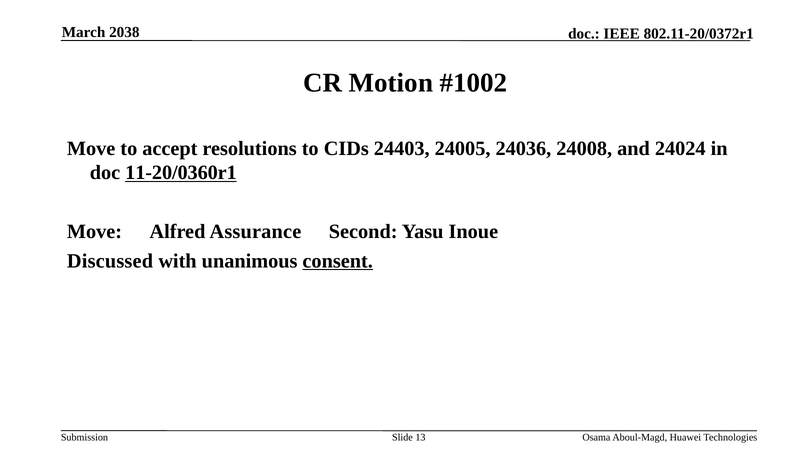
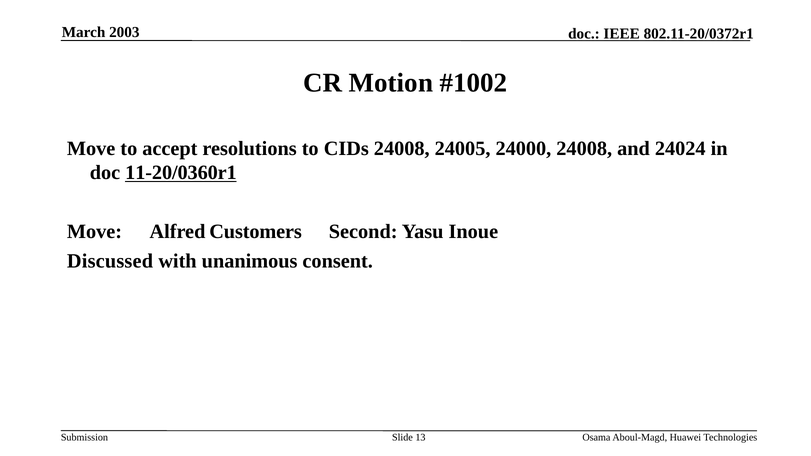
2038: 2038 -> 2003
CIDs 24403: 24403 -> 24008
24036: 24036 -> 24000
Assurance: Assurance -> Customers
consent underline: present -> none
